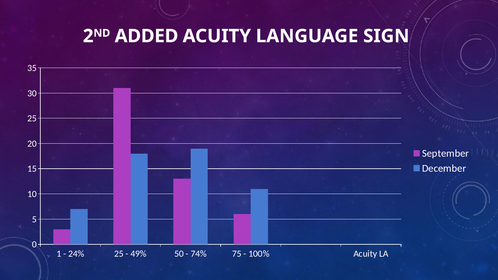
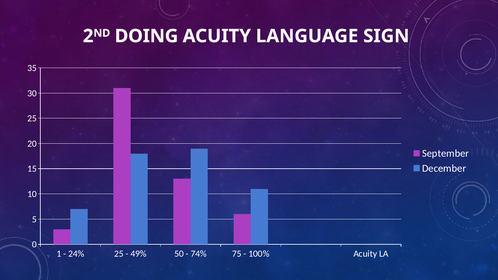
ADDED: ADDED -> DOING
